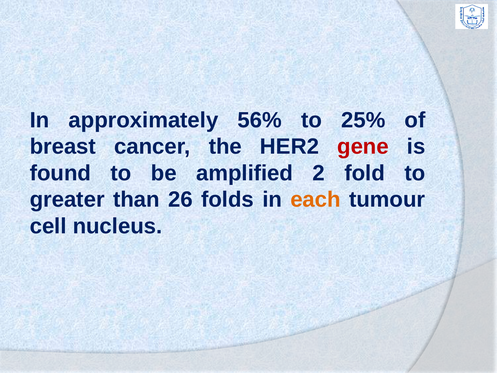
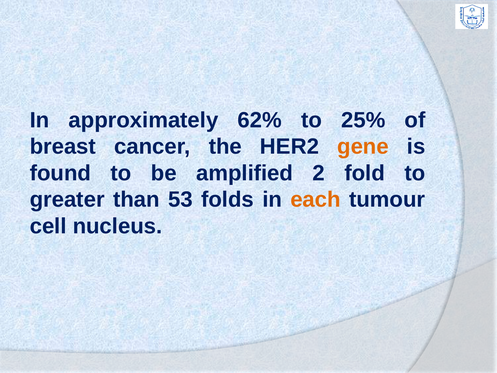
56%: 56% -> 62%
gene colour: red -> orange
26: 26 -> 53
